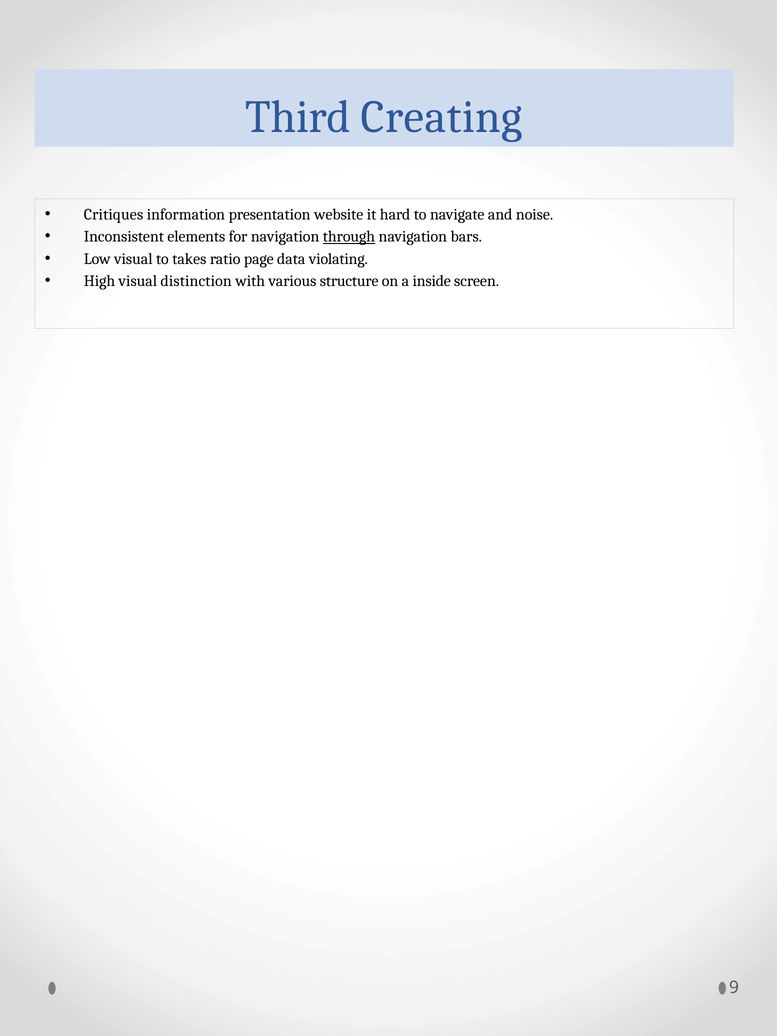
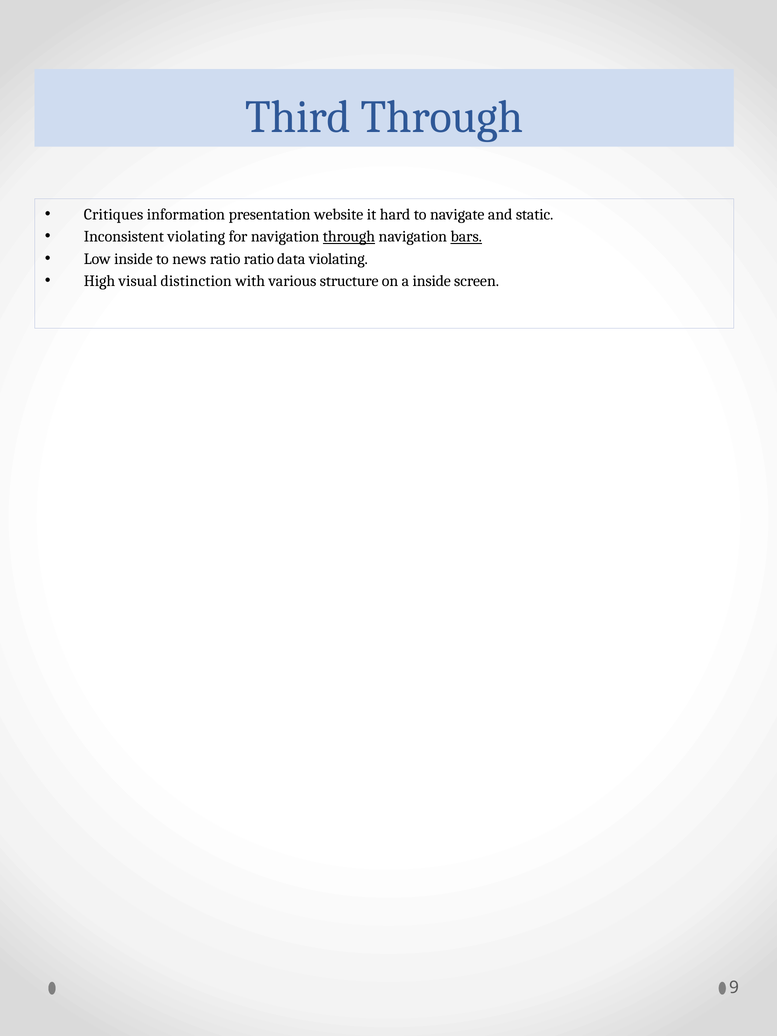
Third Creating: Creating -> Through
noise: noise -> static
Inconsistent elements: elements -> violating
bars underline: none -> present
Low visual: visual -> inside
takes: takes -> news
ratio page: page -> ratio
